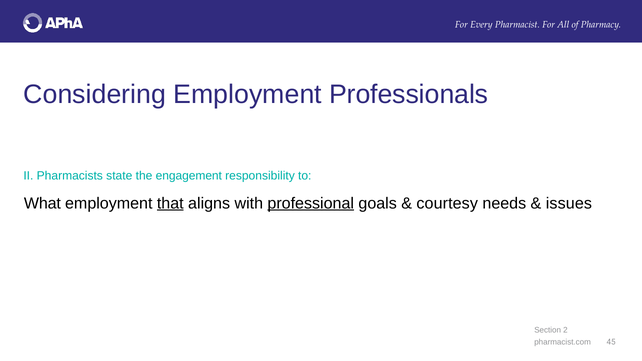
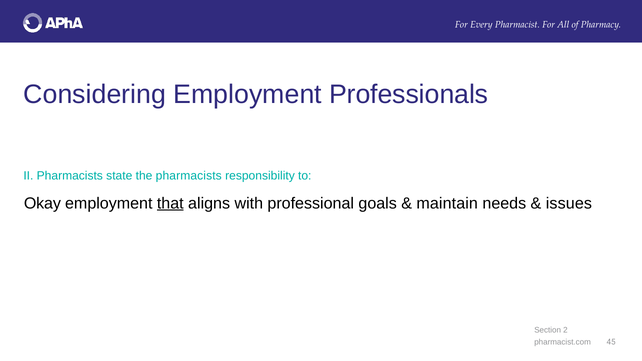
the engagement: engagement -> pharmacists
What: What -> Okay
professional underline: present -> none
courtesy: courtesy -> maintain
